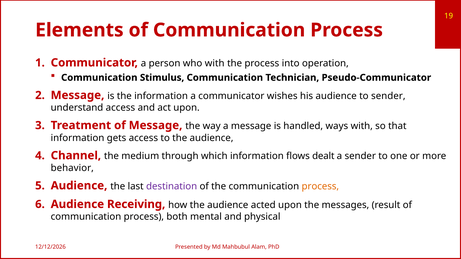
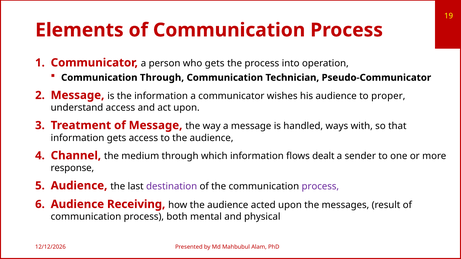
who with: with -> gets
Communication Stimulus: Stimulus -> Through
to sender: sender -> proper
behavior: behavior -> response
process at (320, 186) colour: orange -> purple
